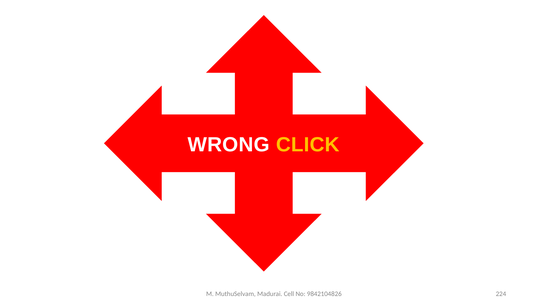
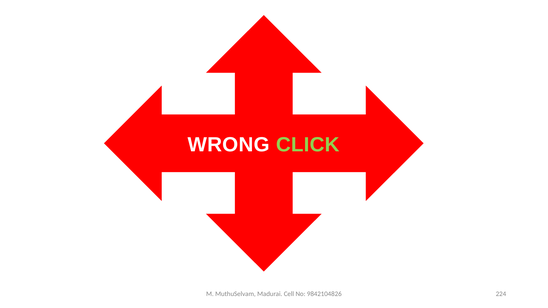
CLICK colour: yellow -> light green
